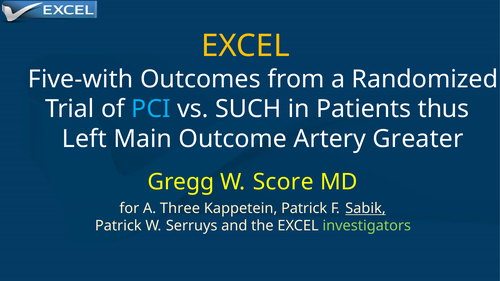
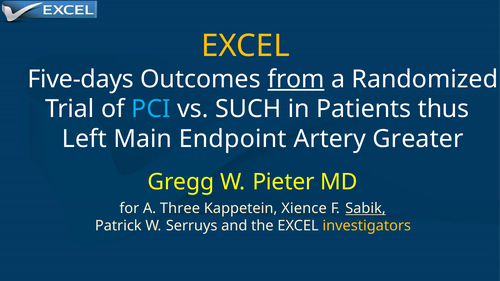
Five-with: Five-with -> Five-days
from underline: none -> present
Outcome: Outcome -> Endpoint
Score: Score -> Pieter
Kappetein Patrick: Patrick -> Xience
investigators colour: light green -> yellow
